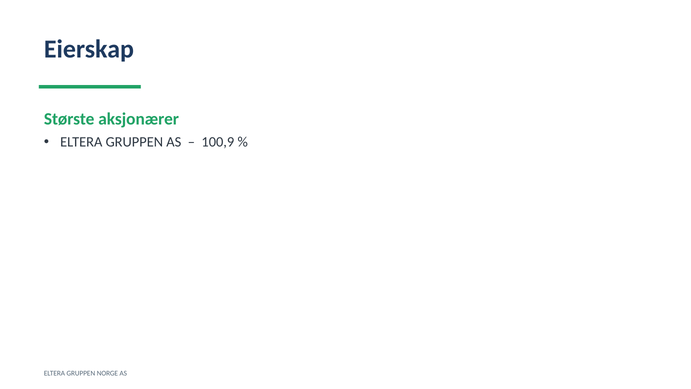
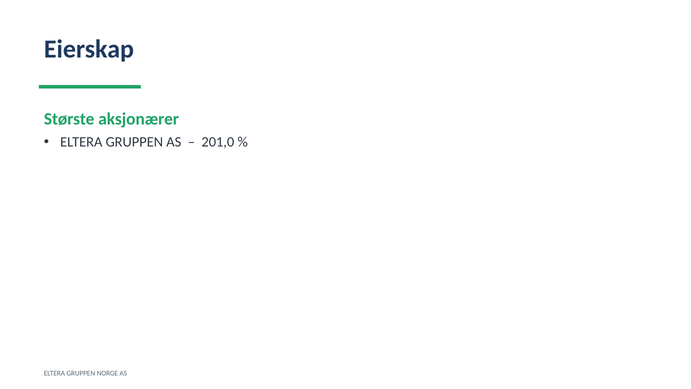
100,9: 100,9 -> 201,0
